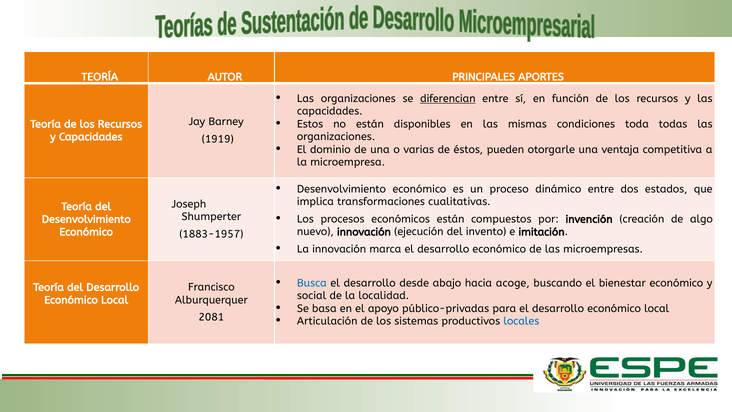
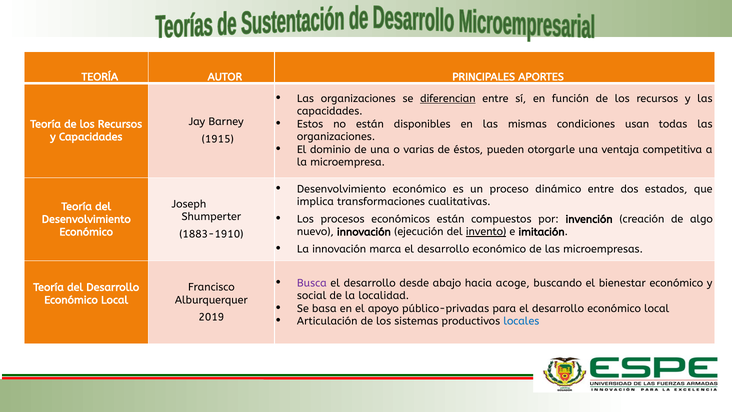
toda: toda -> usan
1919: 1919 -> 1915
invento underline: none -> present
1883-1957: 1883-1957 -> 1883-1910
Busca colour: blue -> purple
2081: 2081 -> 2019
